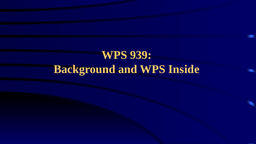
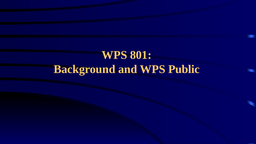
939: 939 -> 801
Inside: Inside -> Public
